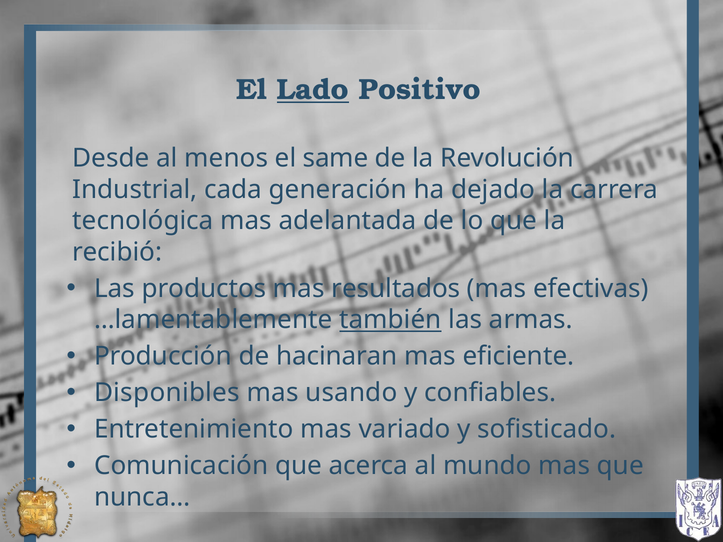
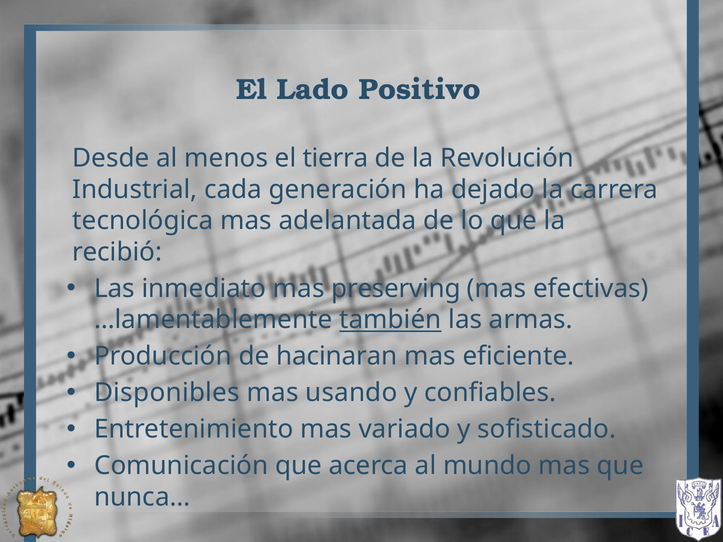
Lado underline: present -> none
same: same -> tierra
productos: productos -> inmediato
resultados: resultados -> preserving
